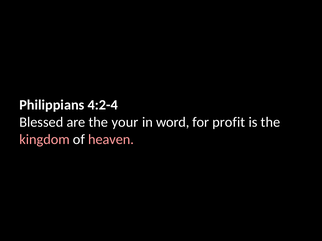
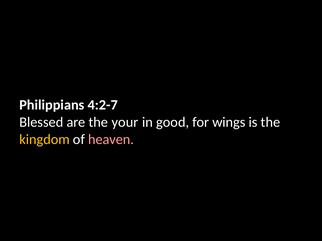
4:2-4: 4:2-4 -> 4:2-7
word: word -> good
profit: profit -> wings
kingdom colour: pink -> yellow
